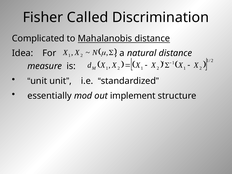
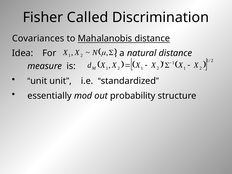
Complicated: Complicated -> Covariances
implement: implement -> probability
